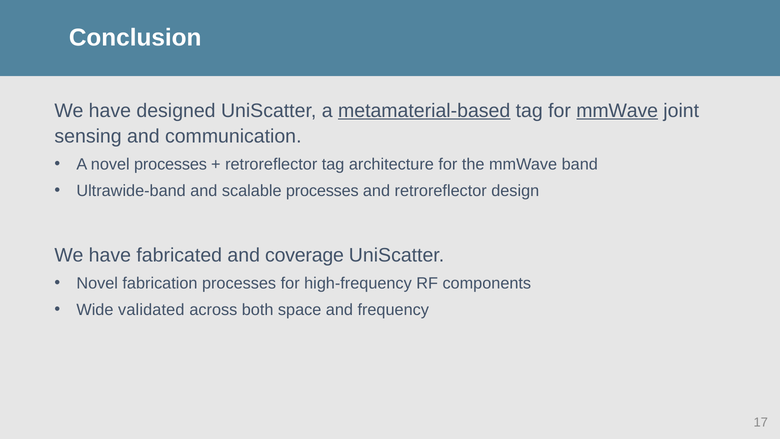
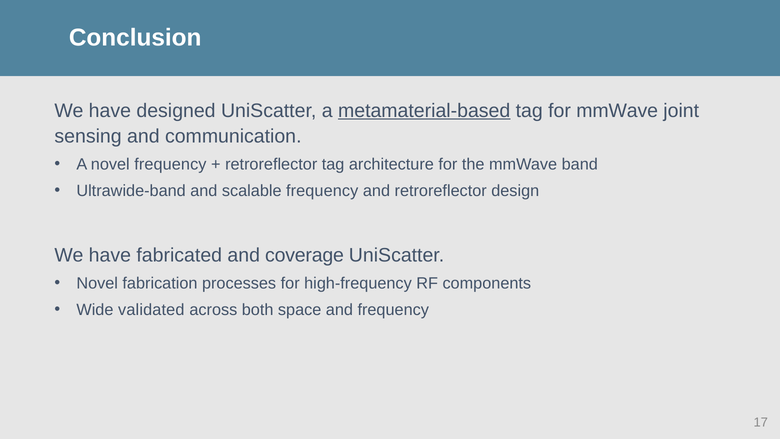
mmWave at (617, 111) underline: present -> none
novel processes: processes -> frequency
scalable processes: processes -> frequency
